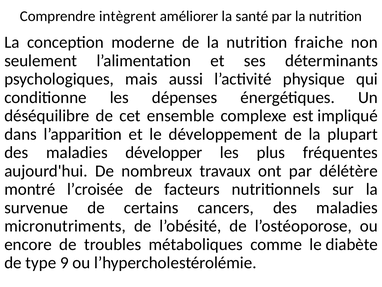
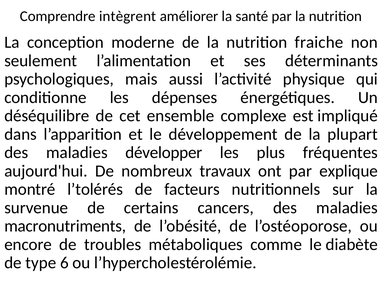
délétère: délétère -> explique
l’croisée: l’croisée -> l’tolérés
micronutriments: micronutriments -> macronutriments
9: 9 -> 6
